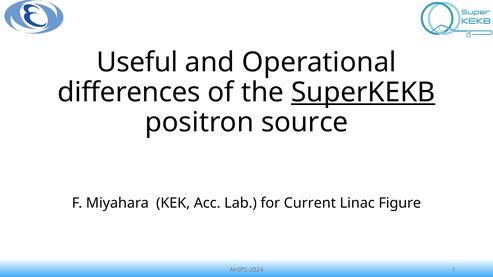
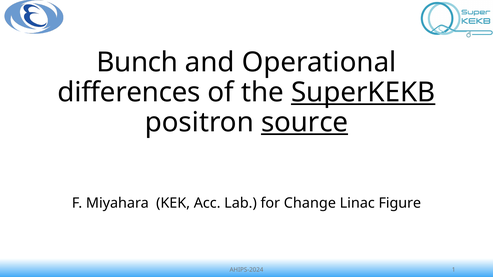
Useful: Useful -> Bunch
source underline: none -> present
Current: Current -> Change
